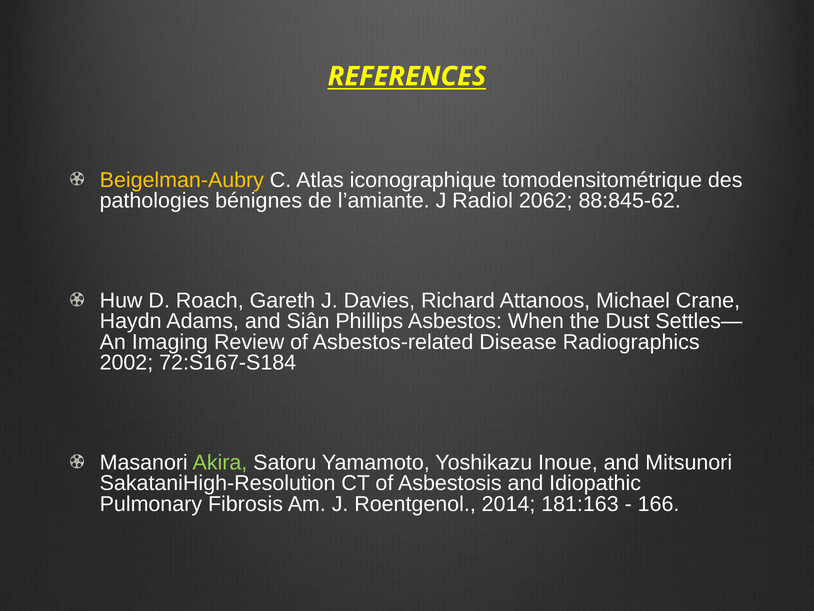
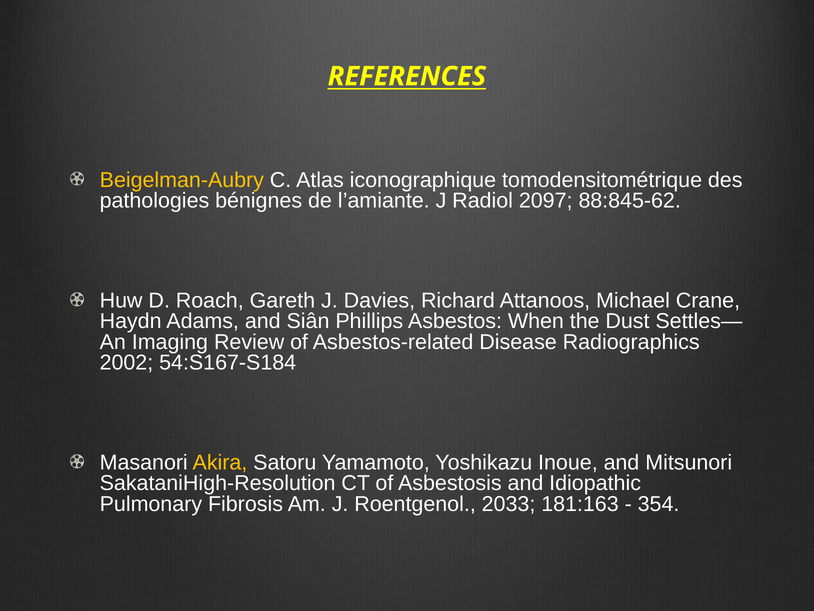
2062: 2062 -> 2097
72:S167-S184: 72:S167-S184 -> 54:S167-S184
Akira colour: light green -> yellow
2014: 2014 -> 2033
166: 166 -> 354
